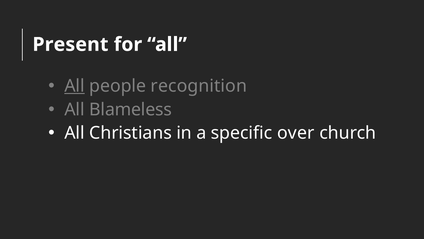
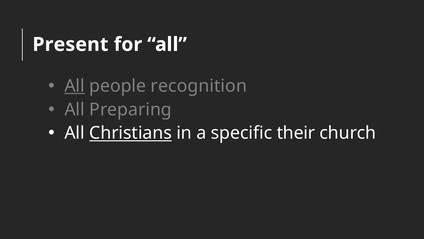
Blameless: Blameless -> Preparing
Christians underline: none -> present
over: over -> their
